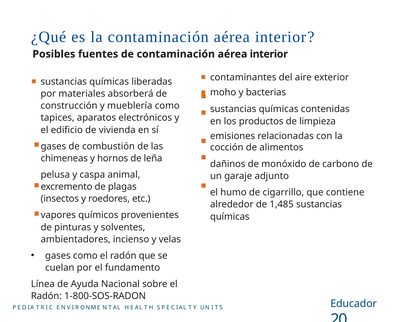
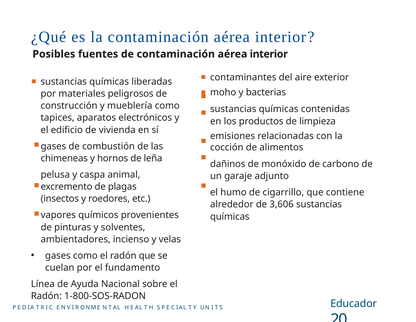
absorberá: absorberá -> peligrosos
1,485: 1,485 -> 3,606
